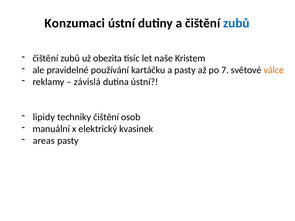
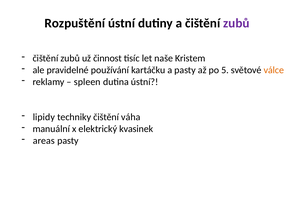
Konzumaci: Konzumaci -> Rozpuštění
zubů at (236, 23) colour: blue -> purple
obezita: obezita -> činnost
7: 7 -> 5
závislá: závislá -> spleen
osob: osob -> váha
